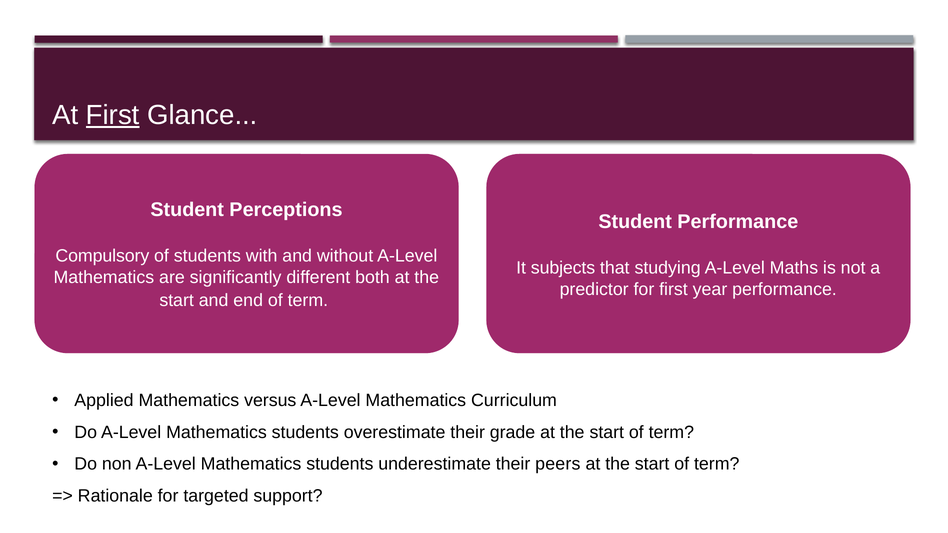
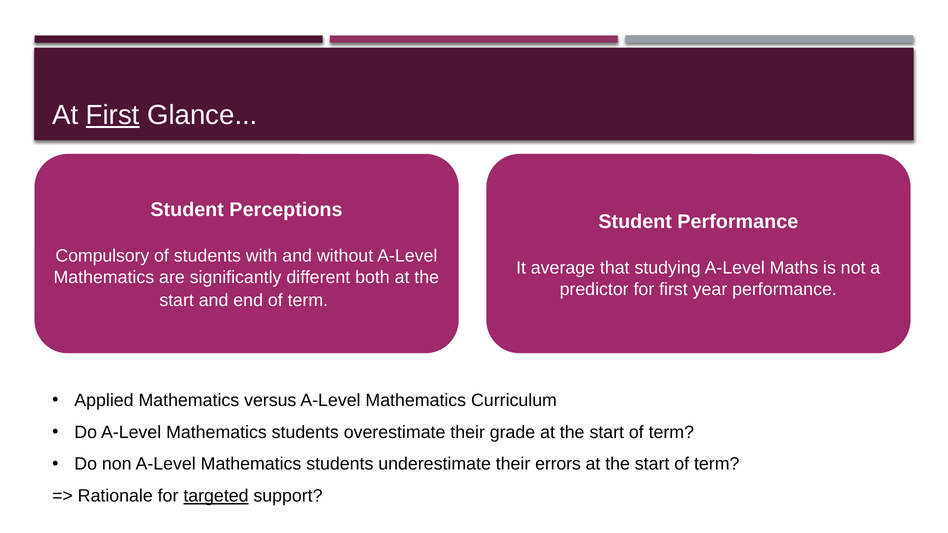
subjects: subjects -> average
peers: peers -> errors
targeted underline: none -> present
